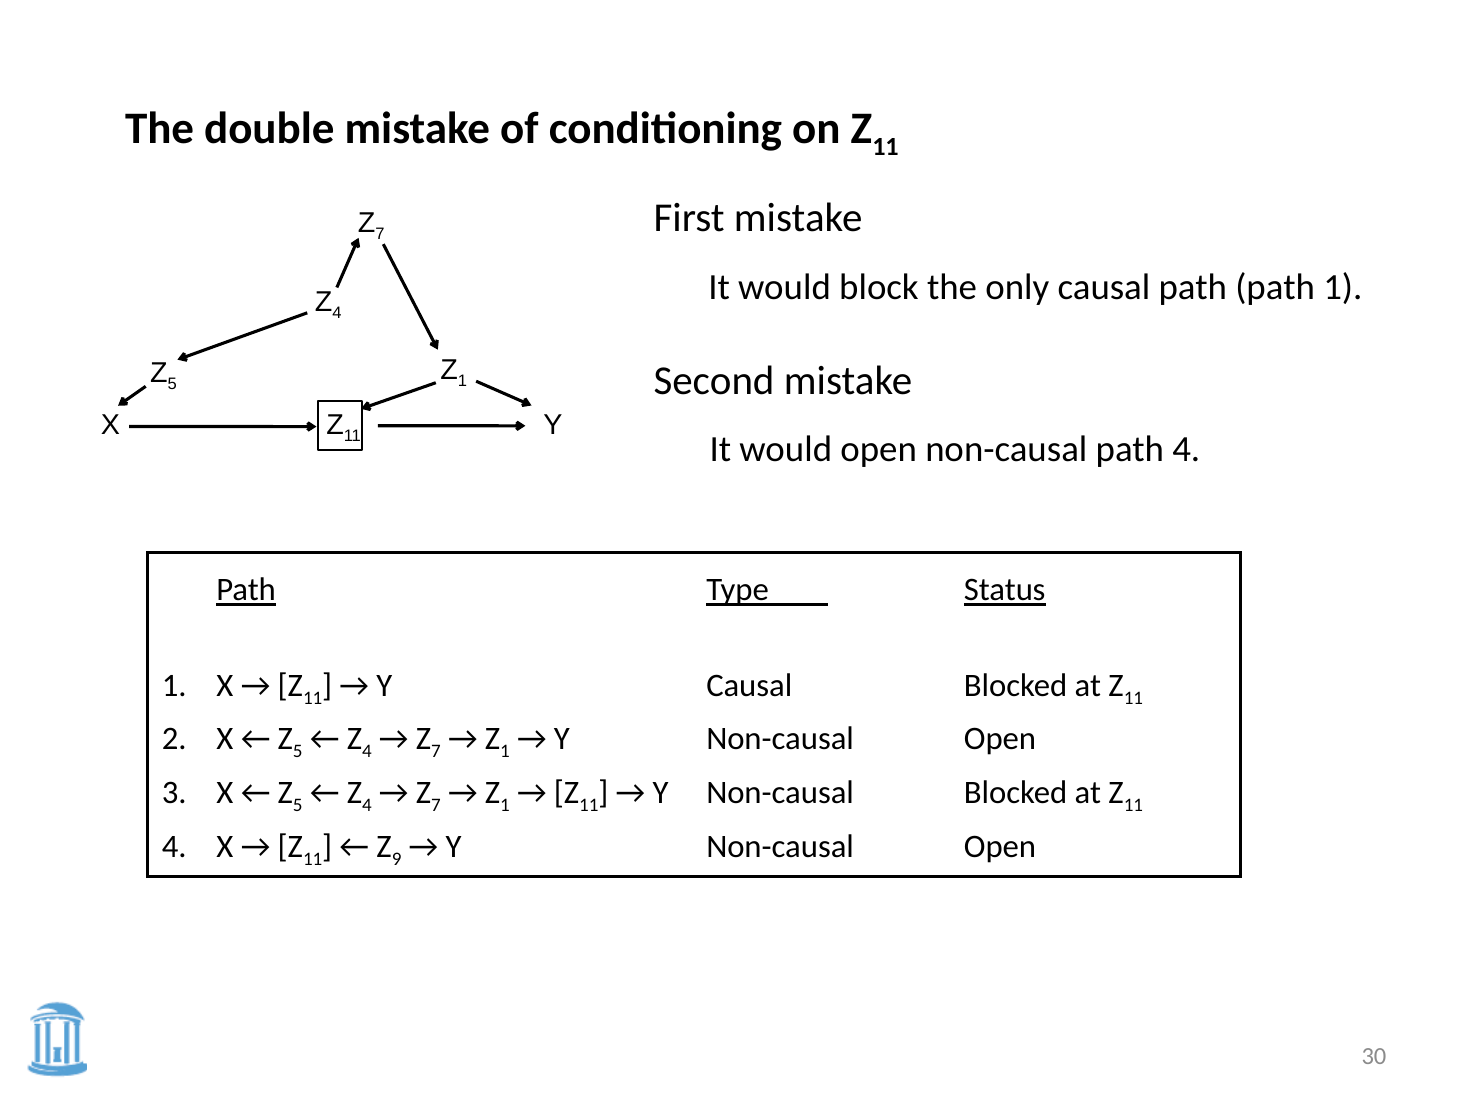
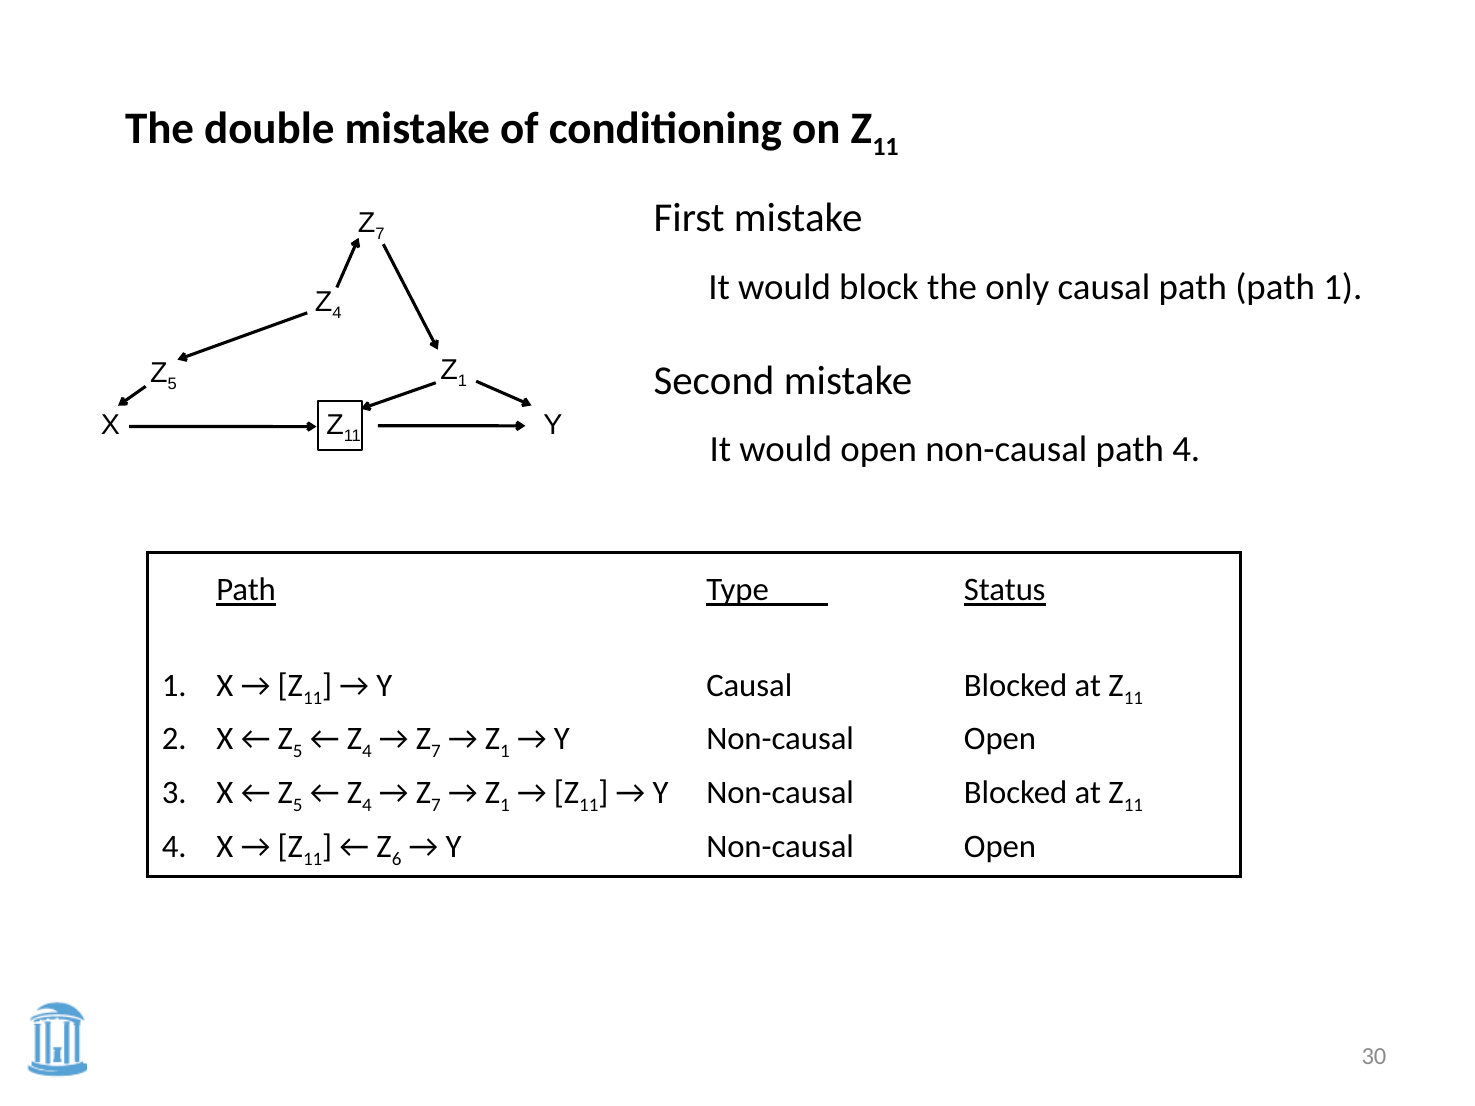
9: 9 -> 6
